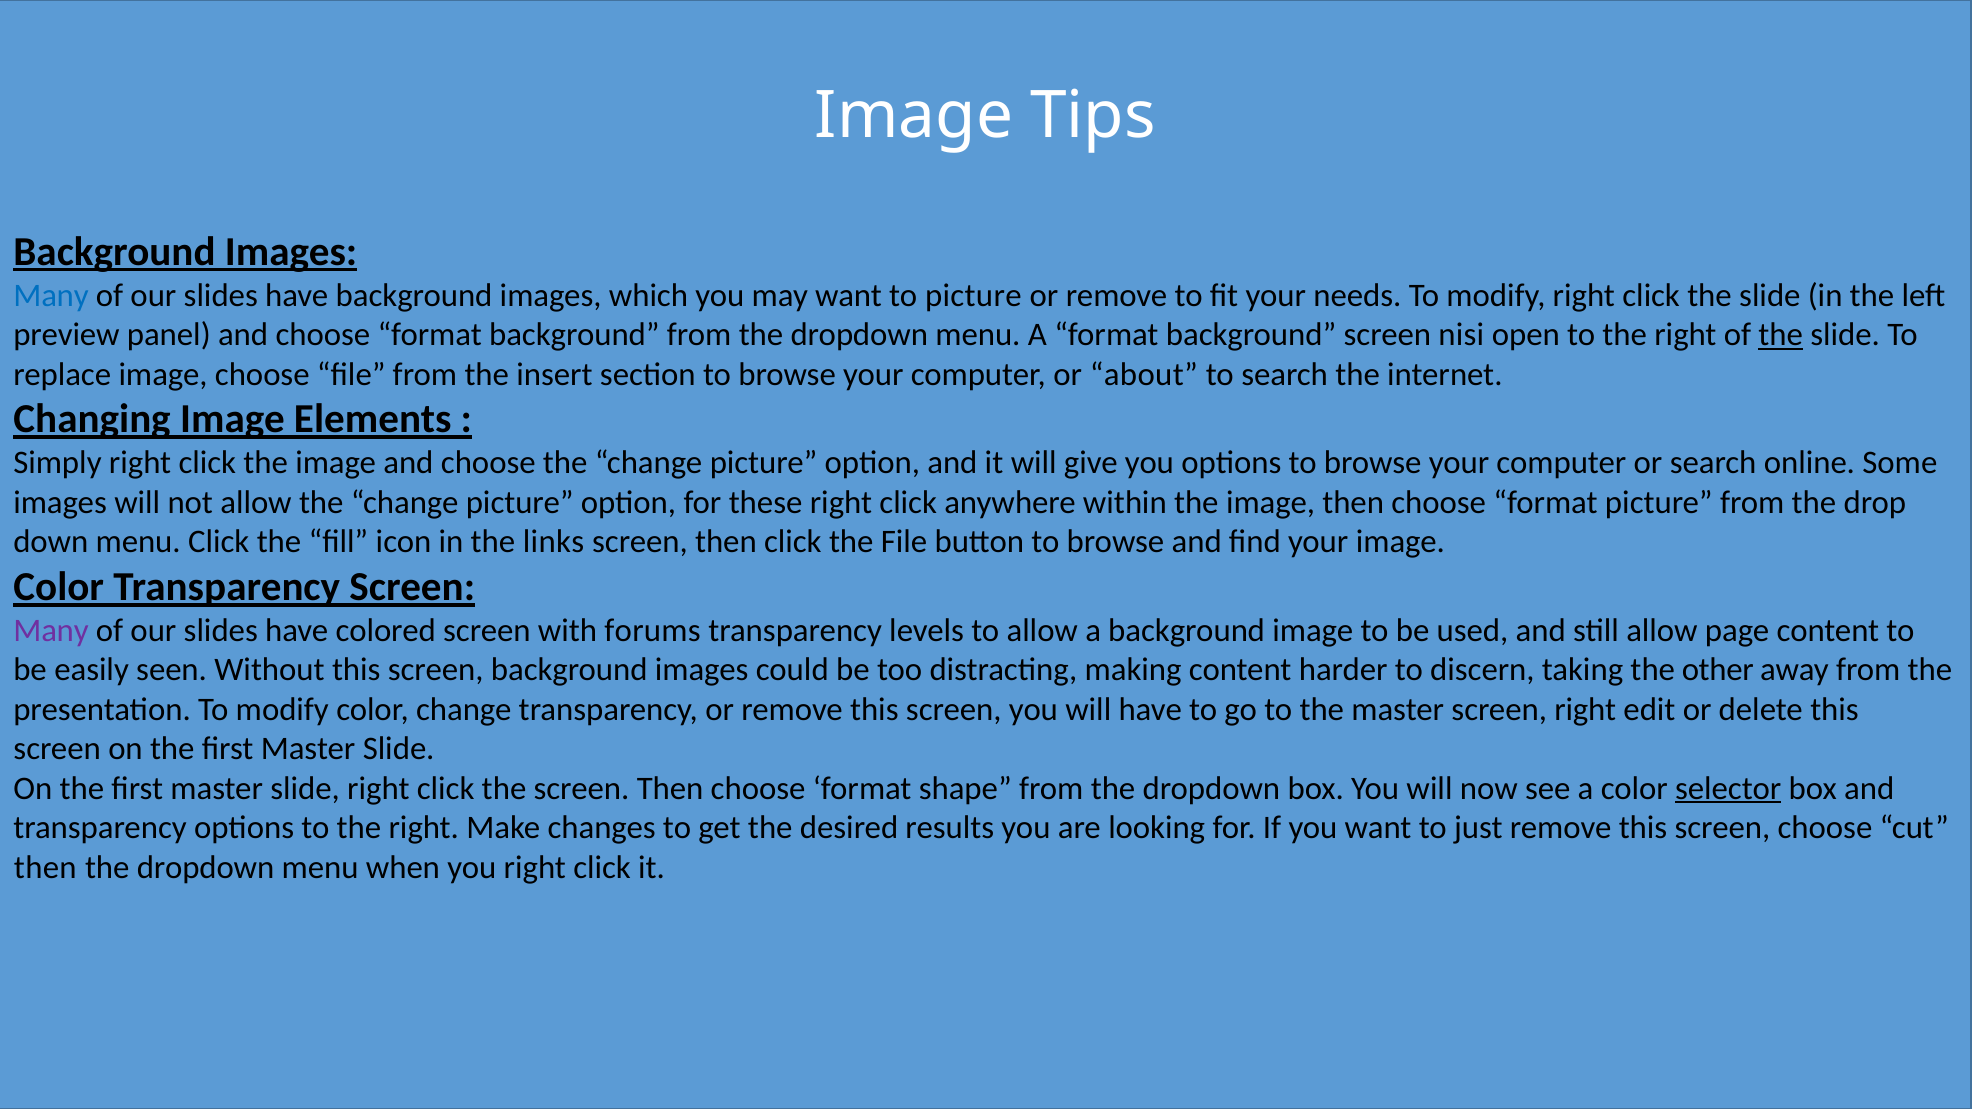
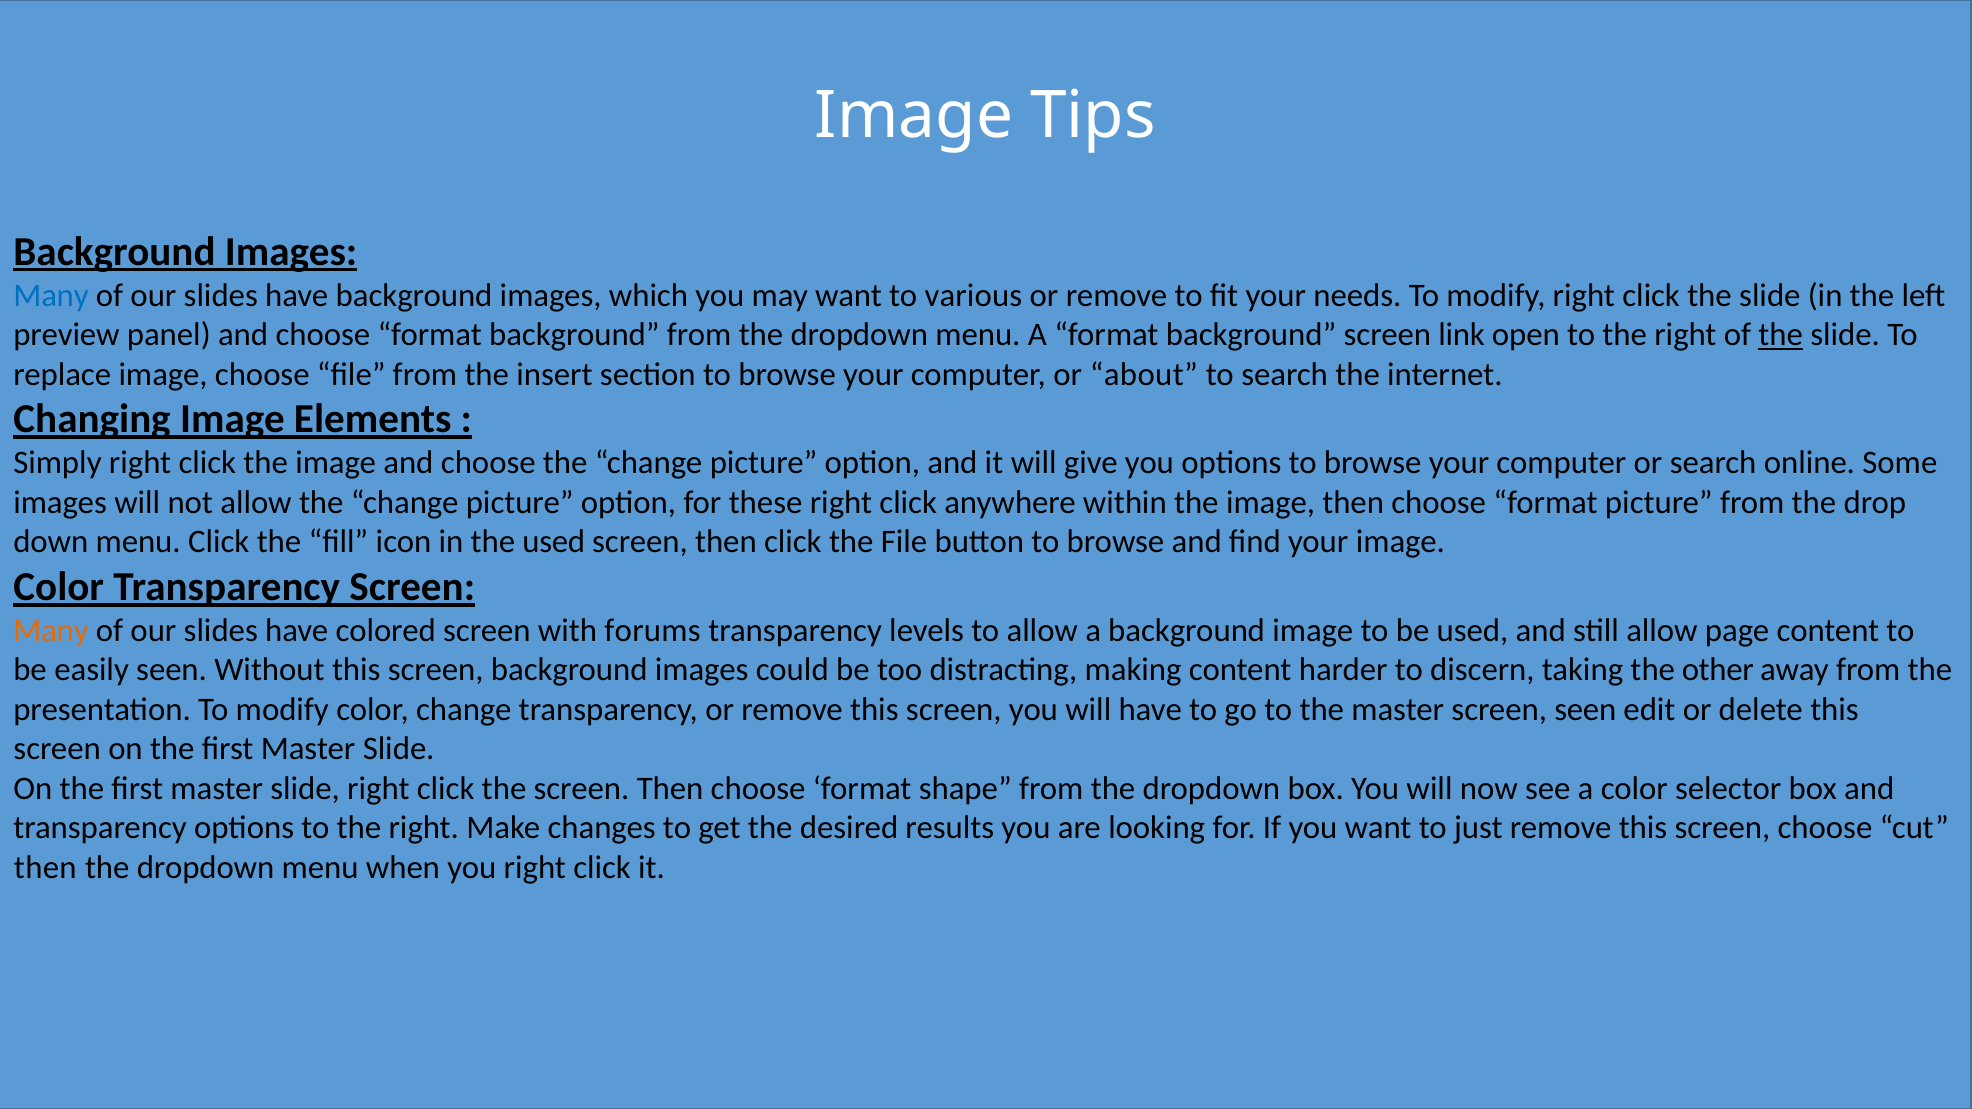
to picture: picture -> various
nisi: nisi -> link
the links: links -> used
Many at (51, 631) colour: purple -> orange
screen right: right -> seen
selector underline: present -> none
